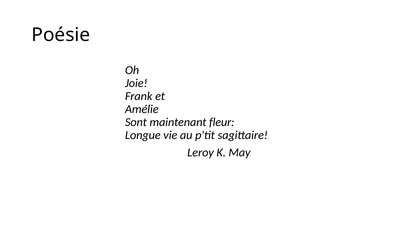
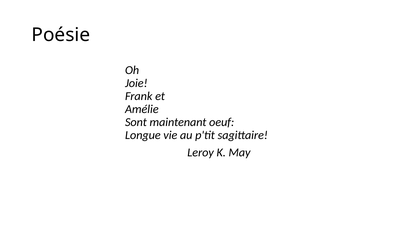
fleur: fleur -> oeuf
